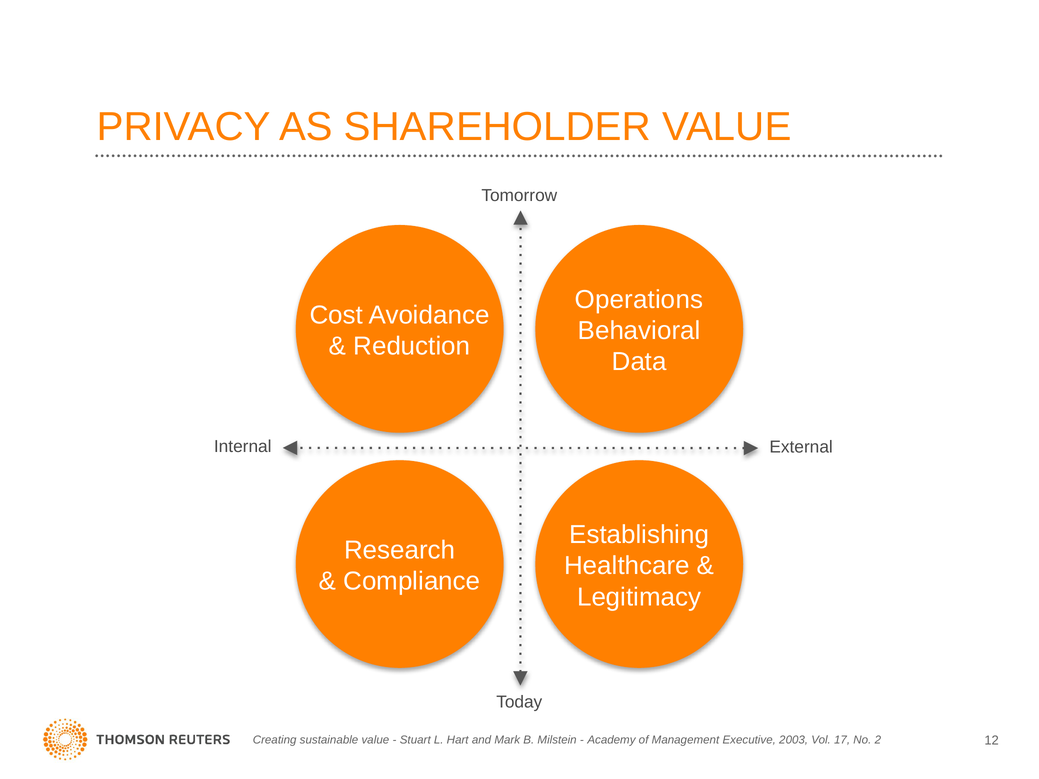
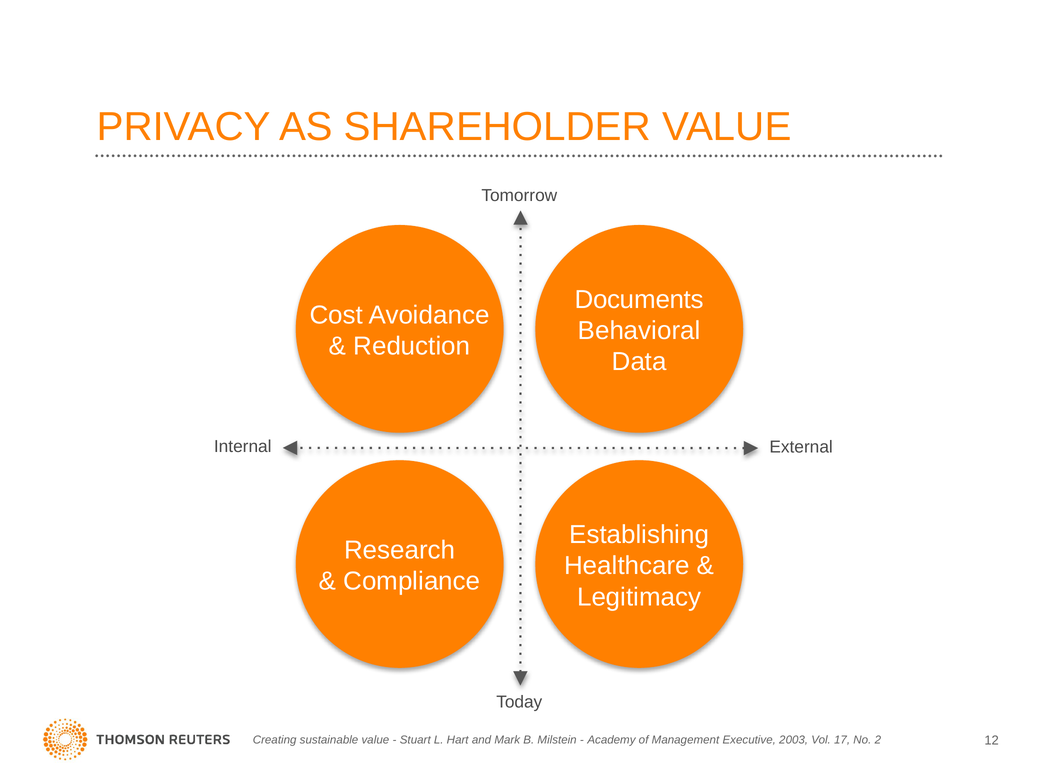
Operations: Operations -> Documents
